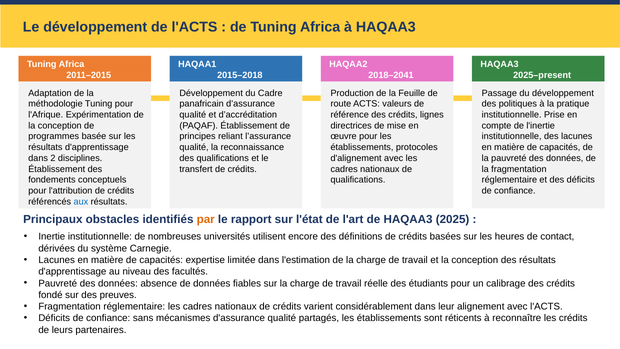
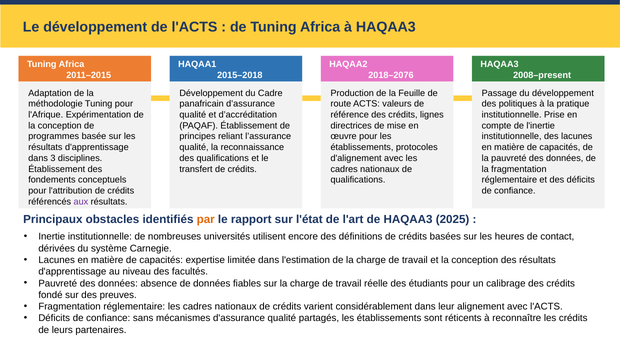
2018–2041: 2018–2041 -> 2018–2076
2025–present: 2025–present -> 2008–present
2: 2 -> 3
aux colour: blue -> purple
